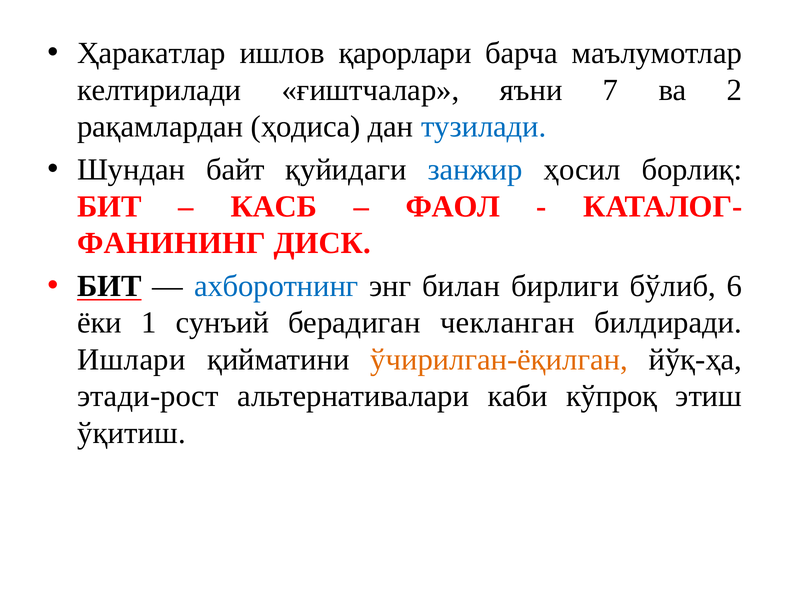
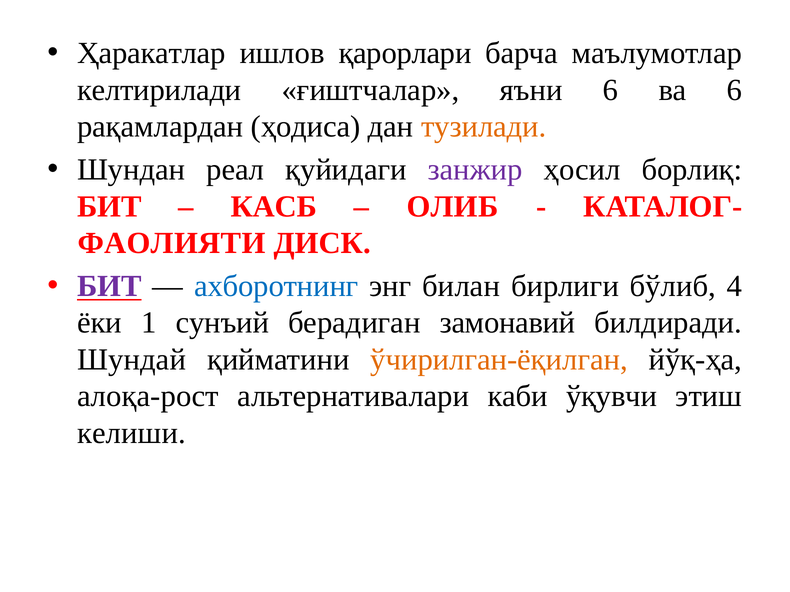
яъни 7: 7 -> 6
ва 2: 2 -> 6
тузилади colour: blue -> orange
байт: байт -> реал
занжир colour: blue -> purple
ФАОЛ: ФАОЛ -> ОЛИБ
ФАНИНИНГ: ФАНИНИНГ -> ФАОЛИЯТИ
БИТ at (109, 286) colour: black -> purple
6: 6 -> 4
чекланган: чекланган -> замонавий
Ишлари: Ишлари -> Шундай
этади-рост: этади-рост -> алоқа-рост
кўпроқ: кўпроқ -> ўқувчи
ўқитиш: ўқитиш -> келиши
